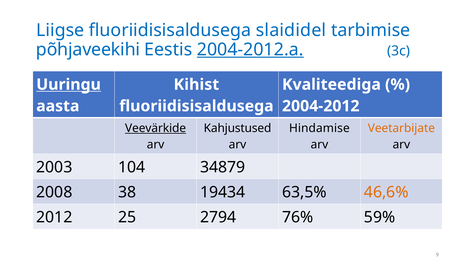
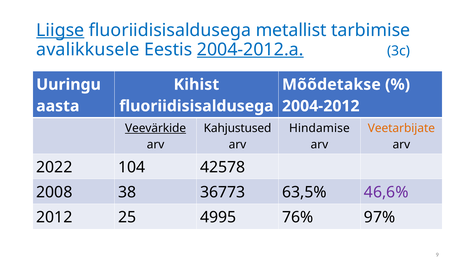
Liigse underline: none -> present
slaididel: slaididel -> metallist
põhjaveekihi: põhjaveekihi -> avalikkusele
Uuringu underline: present -> none
Kvaliteediga: Kvaliteediga -> Mõõdetakse
2003: 2003 -> 2022
34879: 34879 -> 42578
19434: 19434 -> 36773
46,6% colour: orange -> purple
2794: 2794 -> 4995
59%: 59% -> 97%
